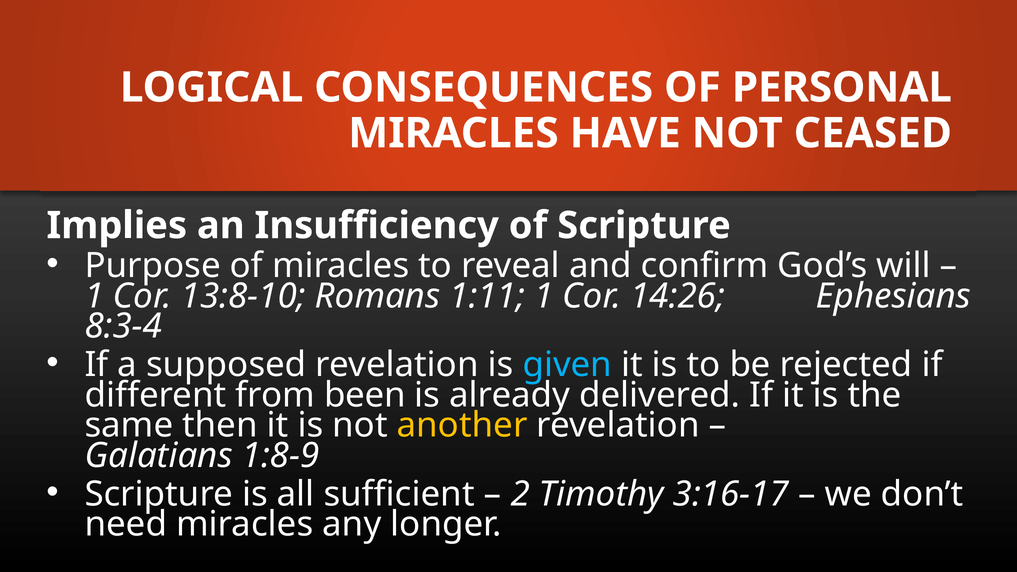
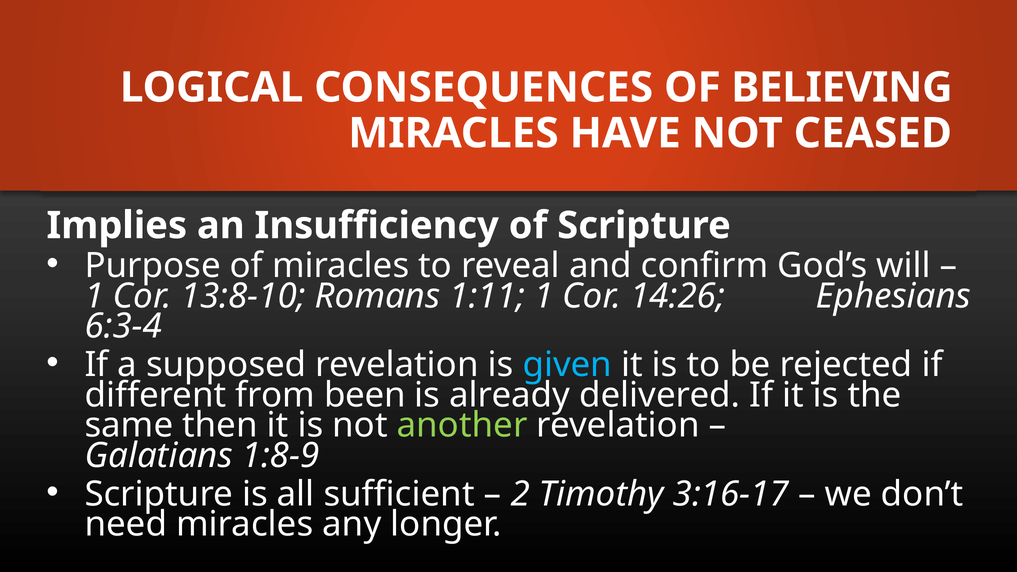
PERSONAL: PERSONAL -> BELIEVING
8:3-4: 8:3-4 -> 6:3-4
another colour: yellow -> light green
